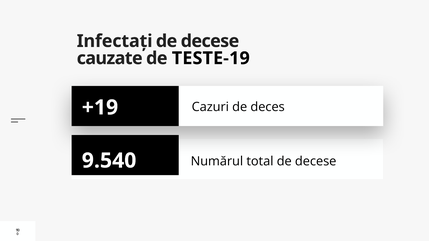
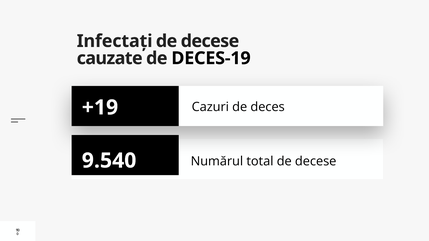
TESTE-19: TESTE-19 -> DECES-19
